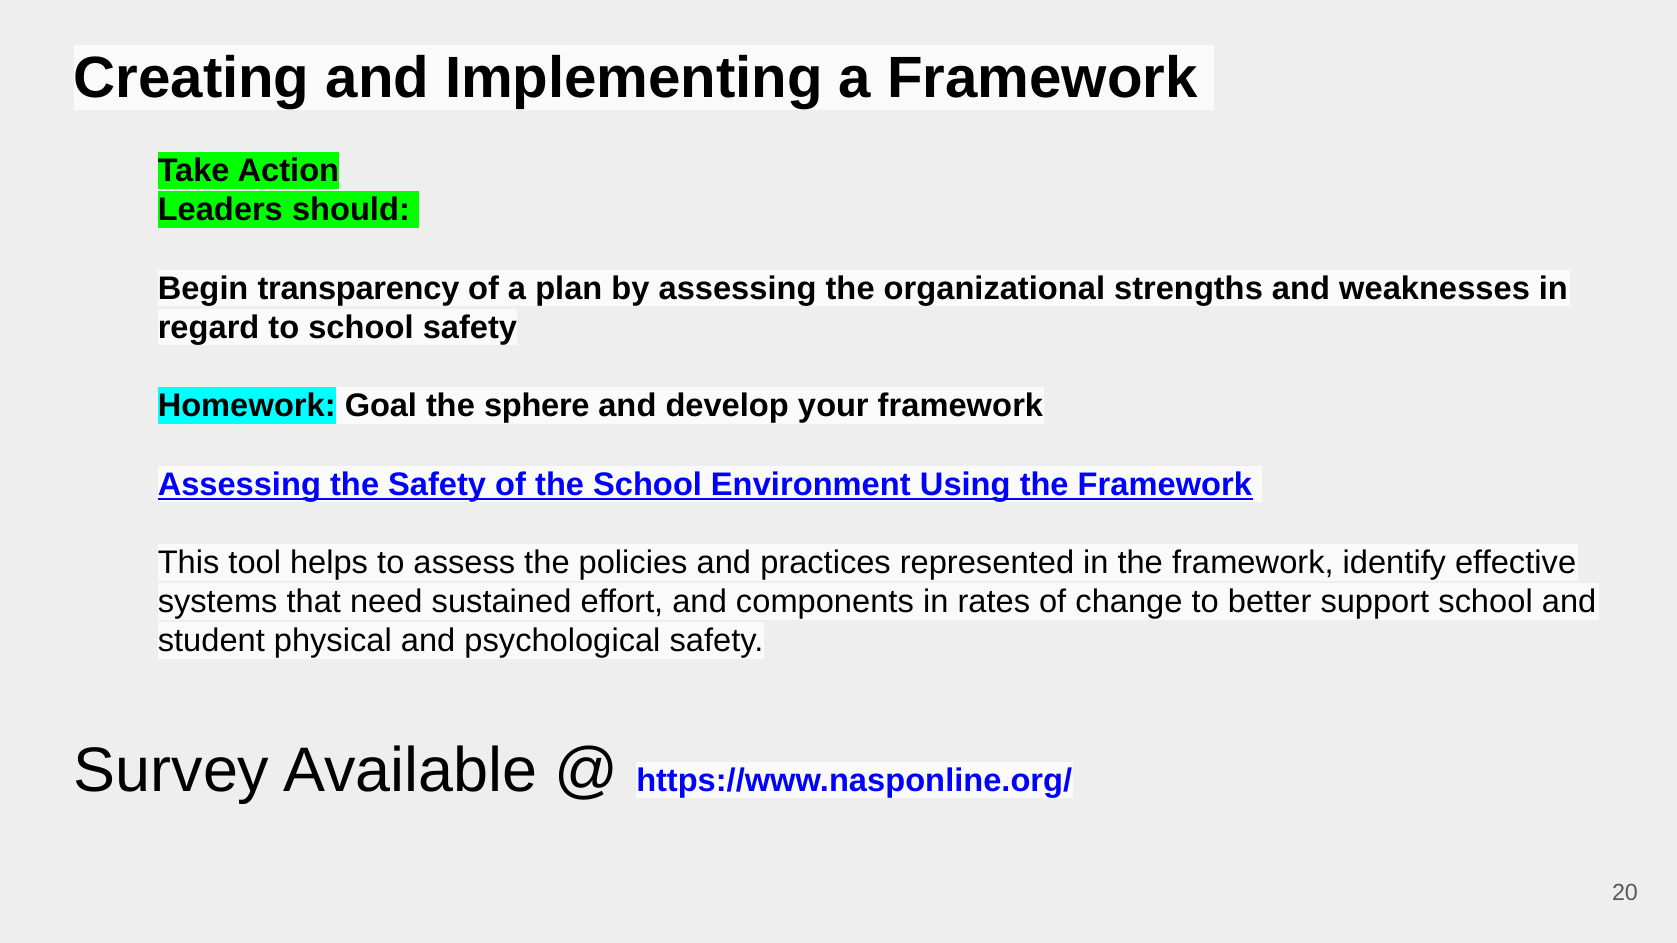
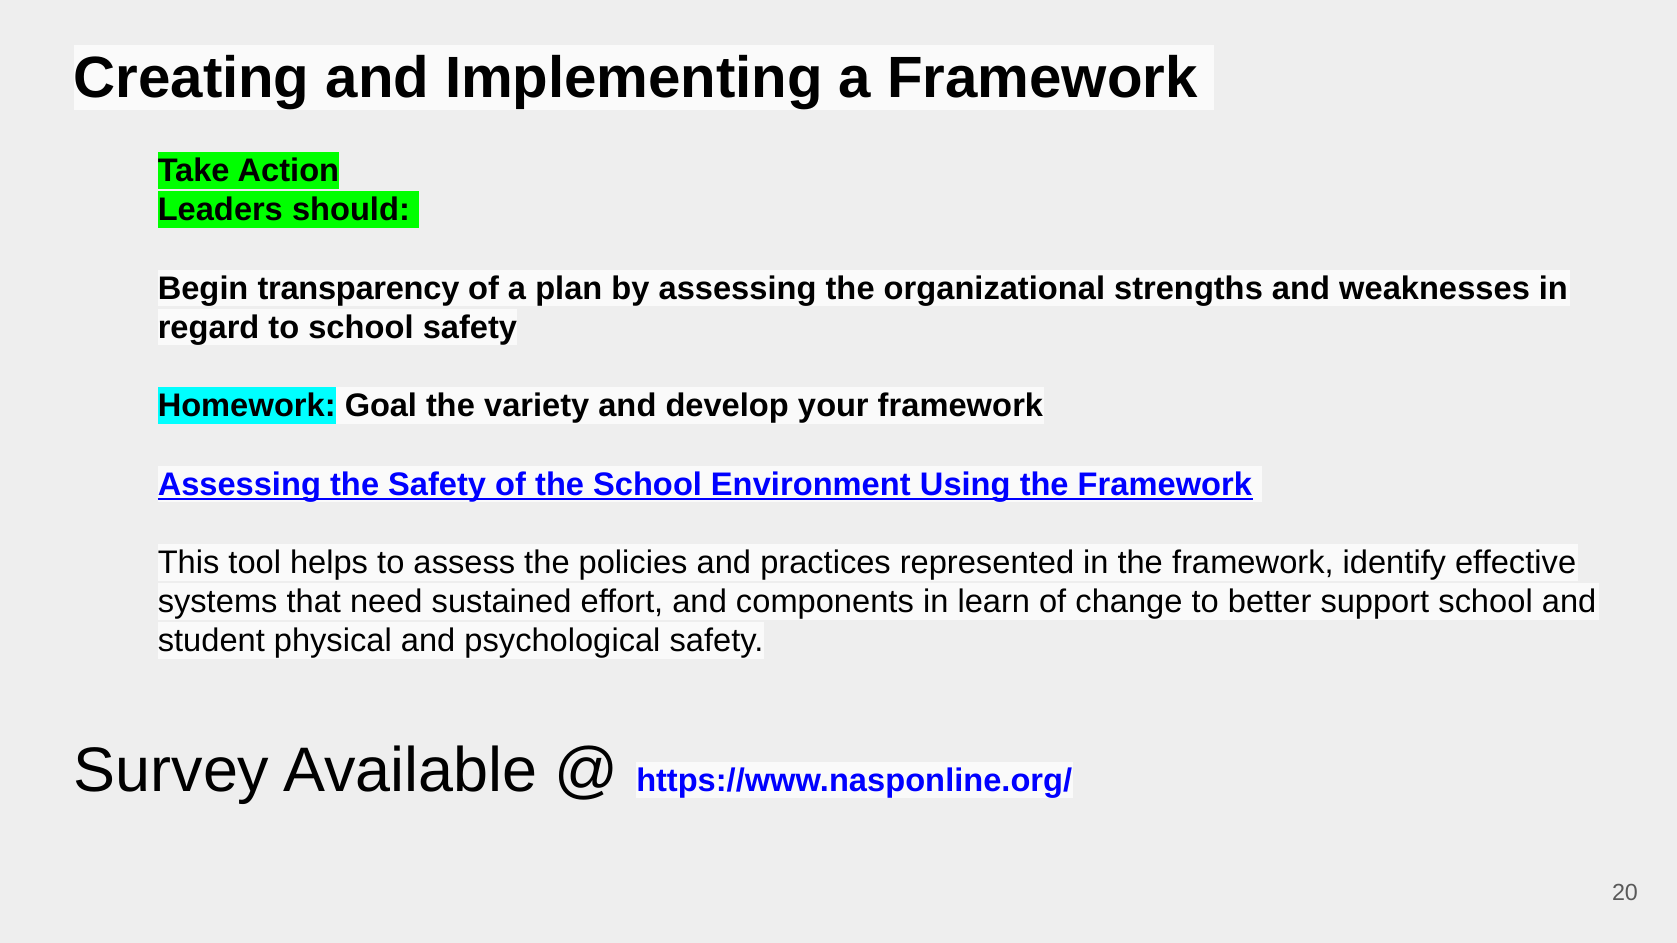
sphere: sphere -> variety
rates: rates -> learn
